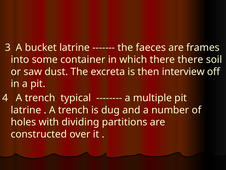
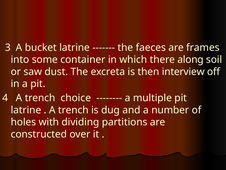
there there: there -> along
typical: typical -> choice
